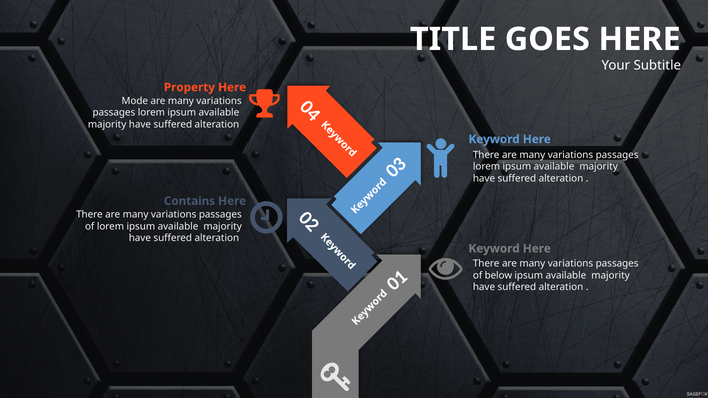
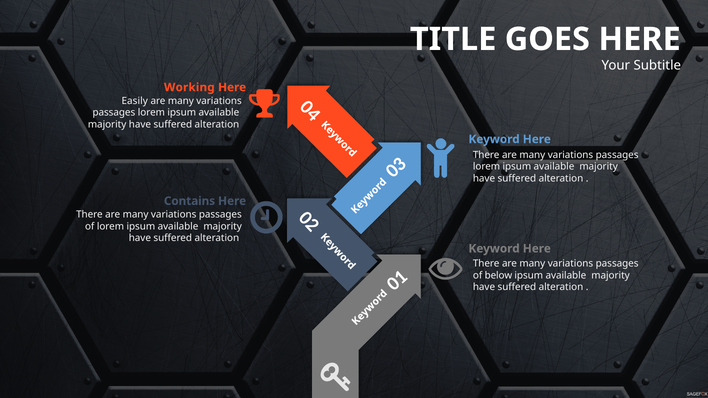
Property: Property -> Working
Mode: Mode -> Easily
